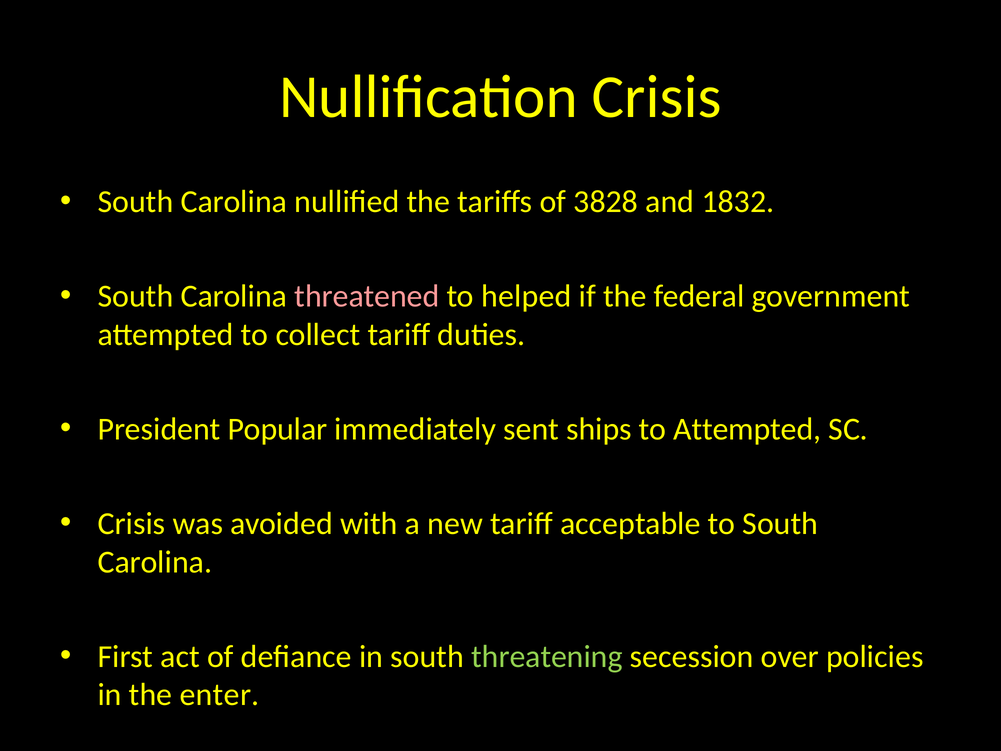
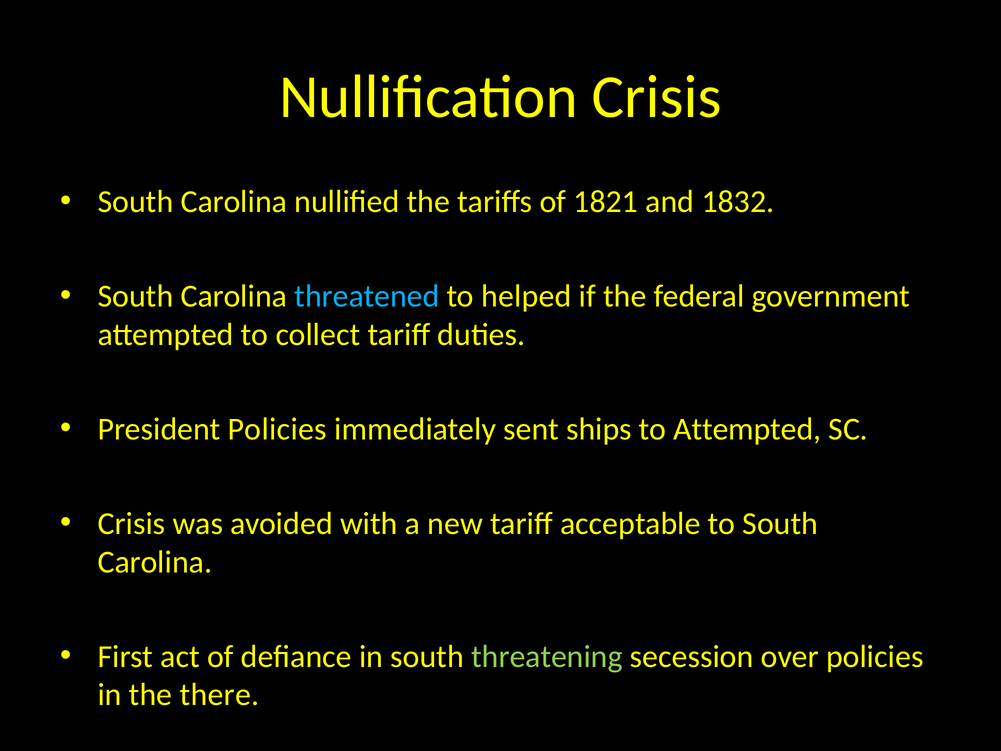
3828: 3828 -> 1821
threatened colour: pink -> light blue
President Popular: Popular -> Policies
enter: enter -> there
